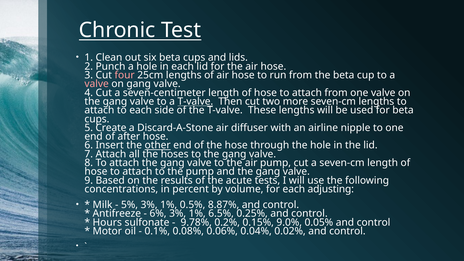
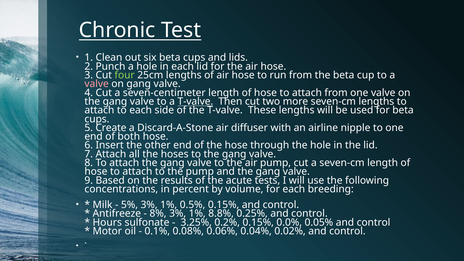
four colour: pink -> light green
after: after -> both
other underline: present -> none
adjusting: adjusting -> breeding
0.5% 8.87%: 8.87% -> 0.15%
6%: 6% -> 8%
6.5%: 6.5% -> 8.8%
9.78%: 9.78% -> 3.25%
9.0%: 9.0% -> 0.0%
